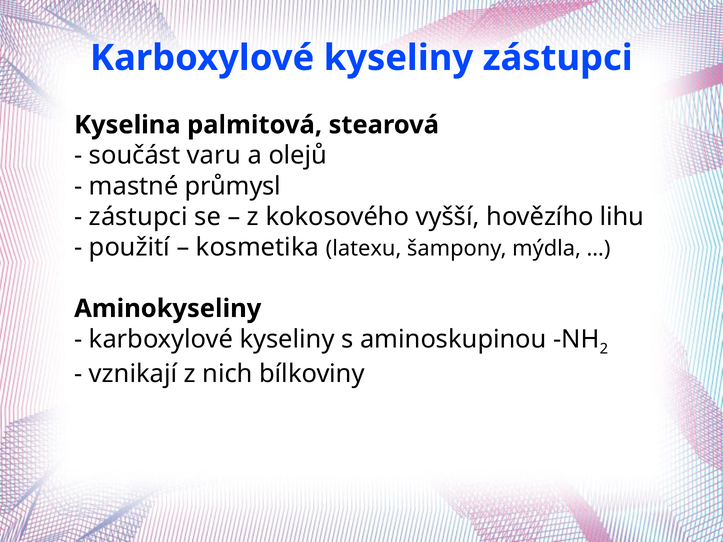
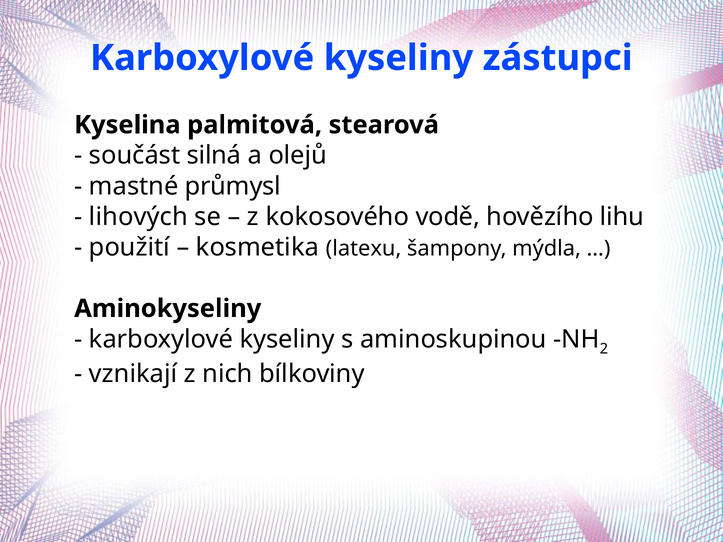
varu: varu -> silná
zástupci at (138, 217): zástupci -> lihových
vyšší: vyšší -> vodě
